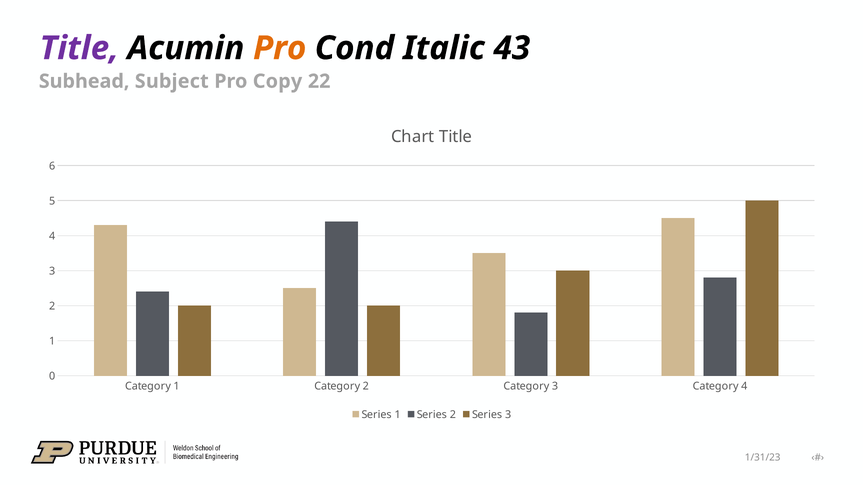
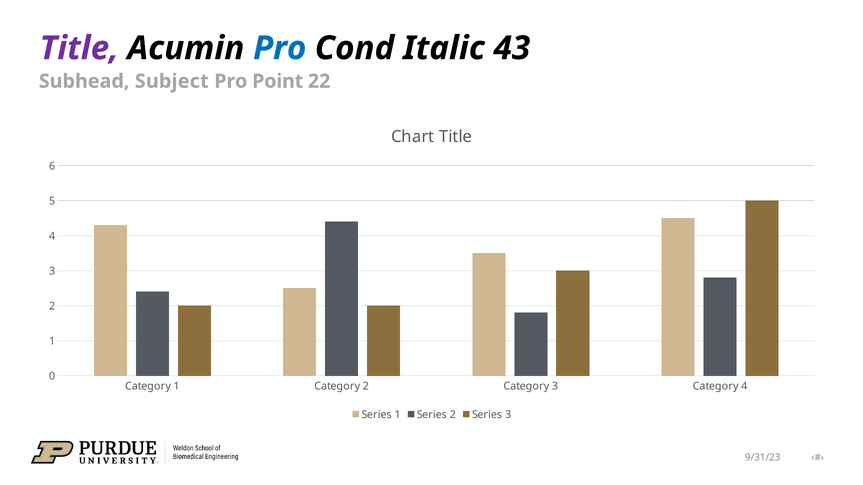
Pro at (280, 48) colour: orange -> blue
Copy: Copy -> Point
1/31/23: 1/31/23 -> 9/31/23
